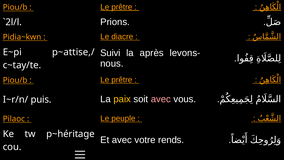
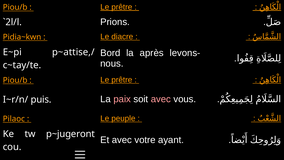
Suivi: Suivi -> Bord
paix colour: yellow -> pink
p~héritage: p~héritage -> p~jugeront
rends: rends -> ayant
